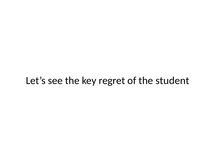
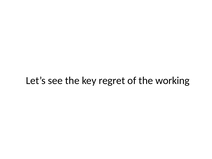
student: student -> working
